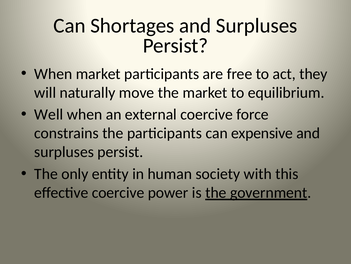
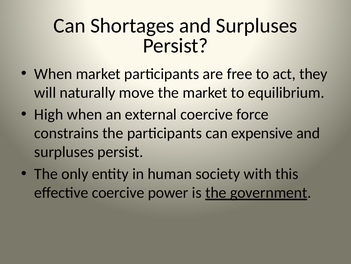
Well: Well -> High
